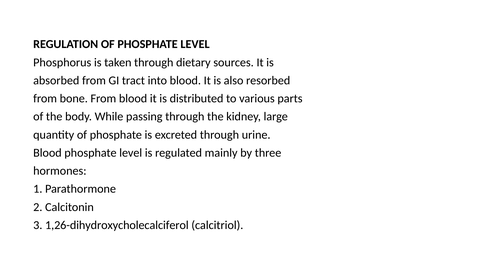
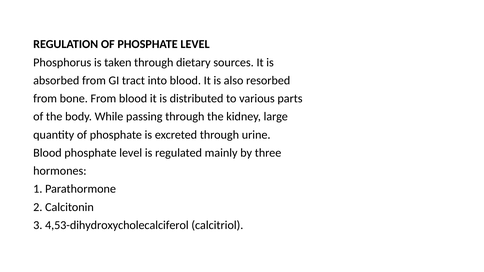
1,26-dihydroxycholecalciferol: 1,26-dihydroxycholecalciferol -> 4,53-dihydroxycholecalciferol
